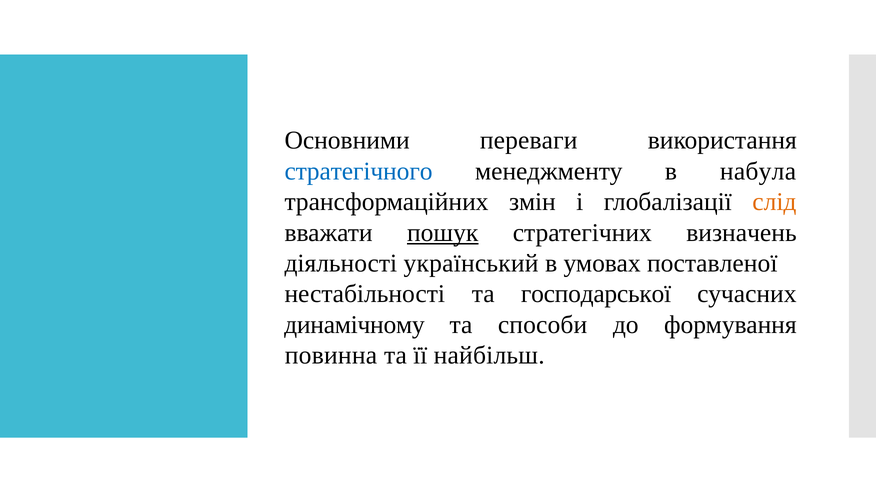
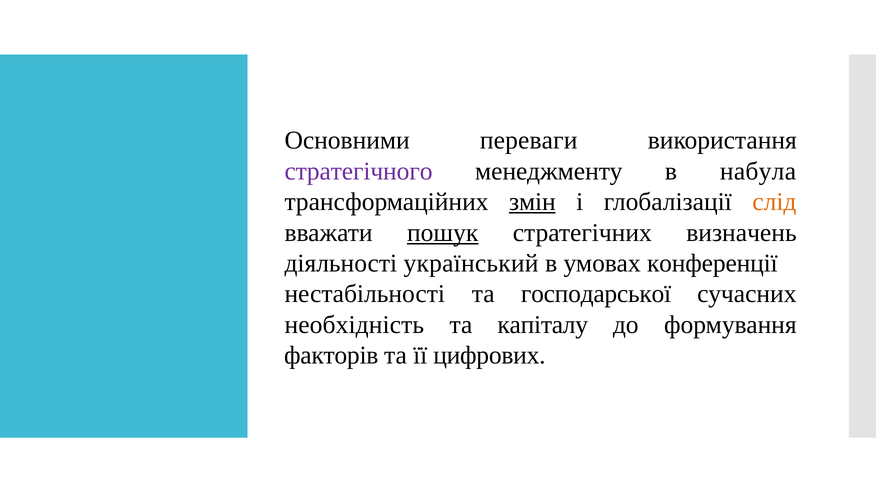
стратегічного colour: blue -> purple
змін underline: none -> present
поставленої: поставленої -> конференції
динамічному: динамічному -> необхідність
способи: способи -> капіталу
повинна: повинна -> факторів
найбільш: найбільш -> цифрових
